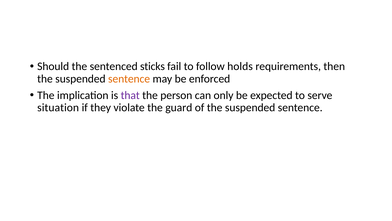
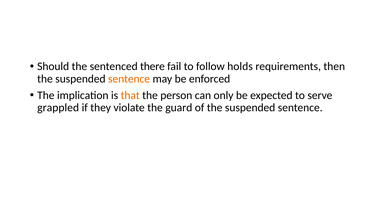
sticks: sticks -> there
that colour: purple -> orange
situation: situation -> grappled
